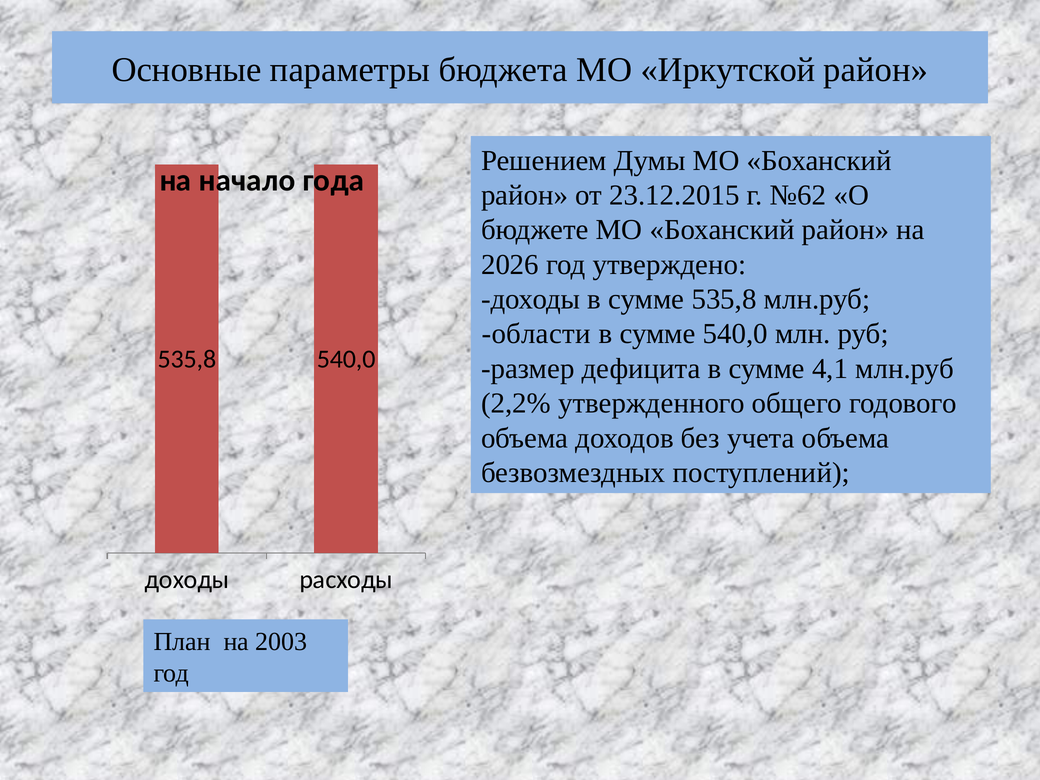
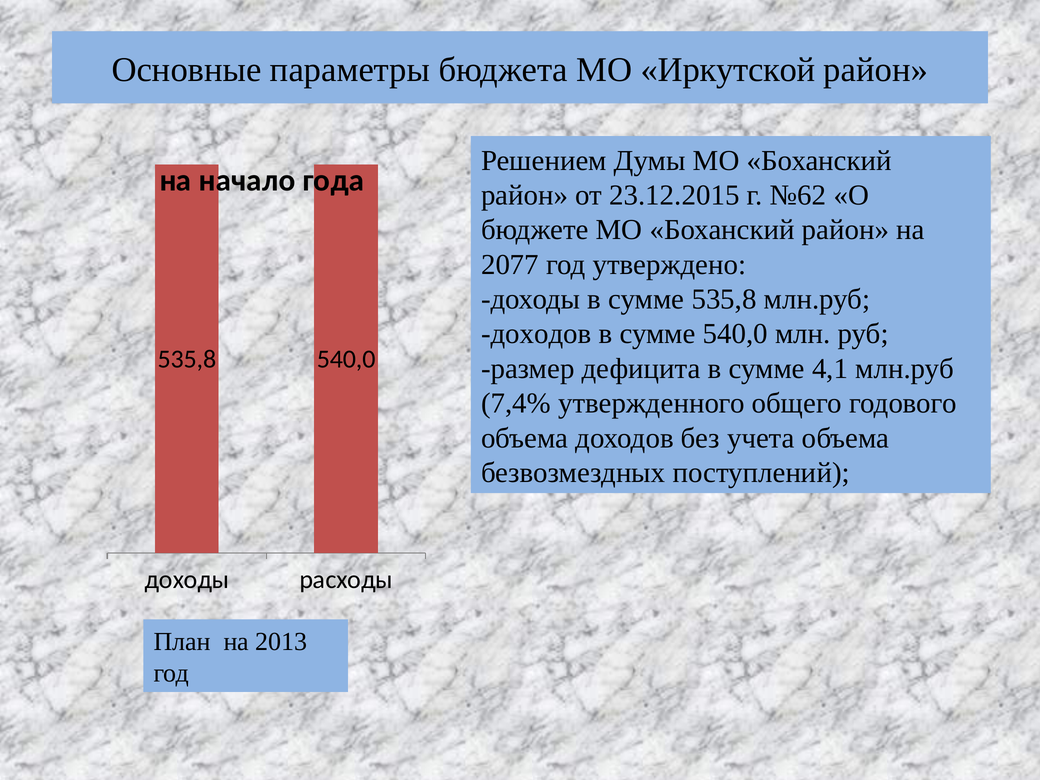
2026: 2026 -> 2077
области at (536, 334): области -> доходов
2,2%: 2,2% -> 7,4%
2003: 2003 -> 2013
